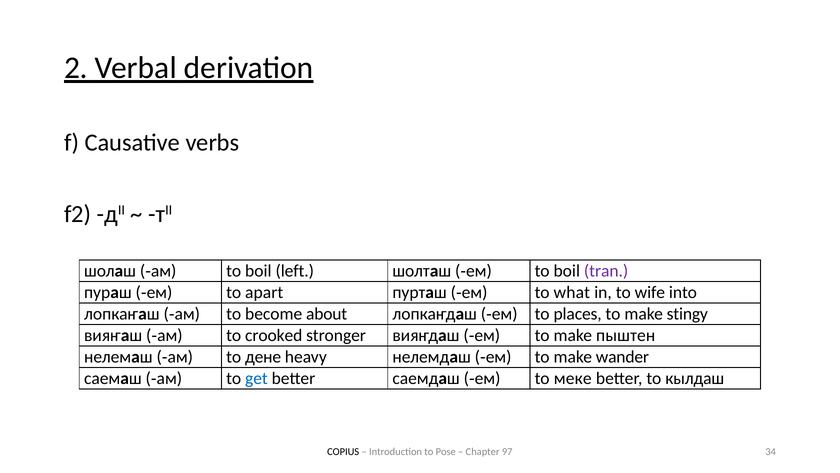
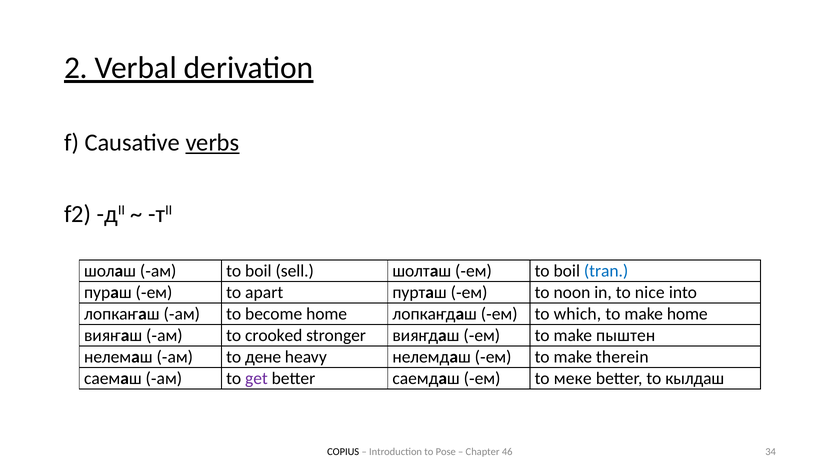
verbs underline: none -> present
left: left -> sell
tran colour: purple -> blue
what: what -> noon
wife: wife -> nice
become about: about -> home
places: places -> which
make stingy: stingy -> home
wander: wander -> therein
get colour: blue -> purple
97: 97 -> 46
